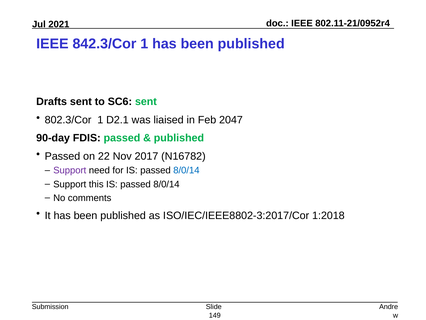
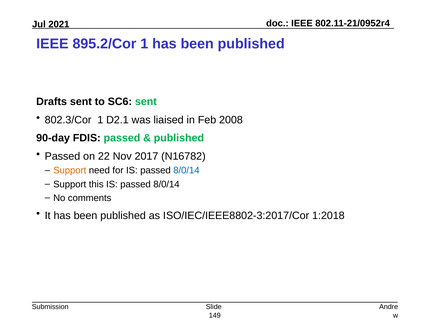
842.3/Cor: 842.3/Cor -> 895.2/Cor
2047: 2047 -> 2008
Support at (70, 170) colour: purple -> orange
